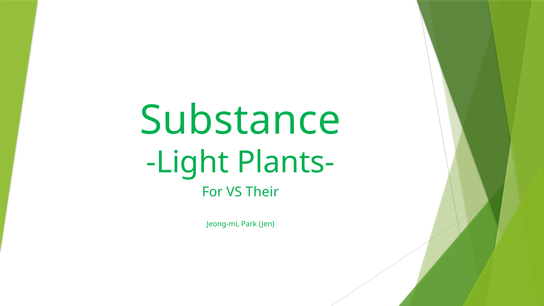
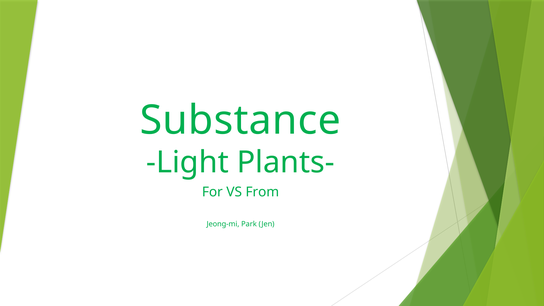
Their: Their -> From
